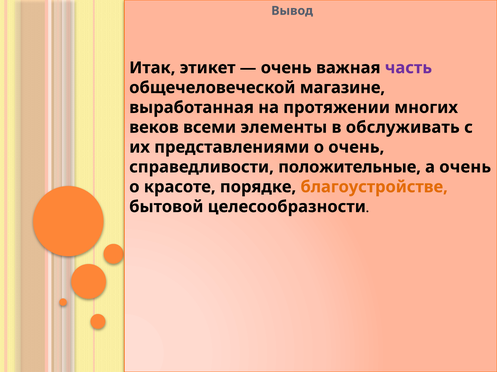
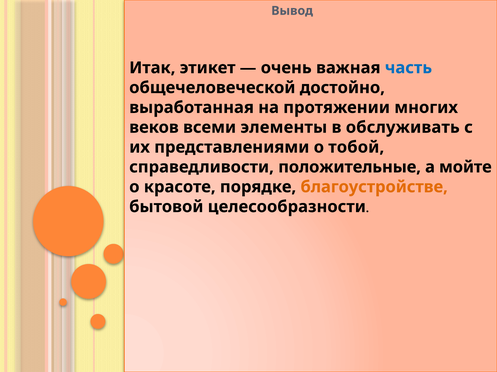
часть colour: purple -> blue
магазине: магазине -> достойно
о очень: очень -> тобой
а очень: очень -> мойте
